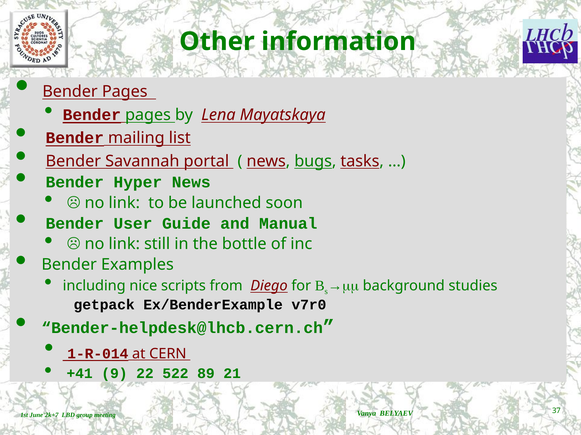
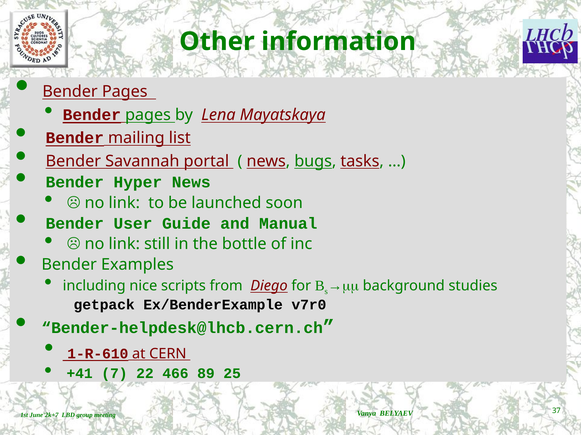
1-R-014: 1-R-014 -> 1-R-610
9: 9 -> 7
522: 522 -> 466
21: 21 -> 25
